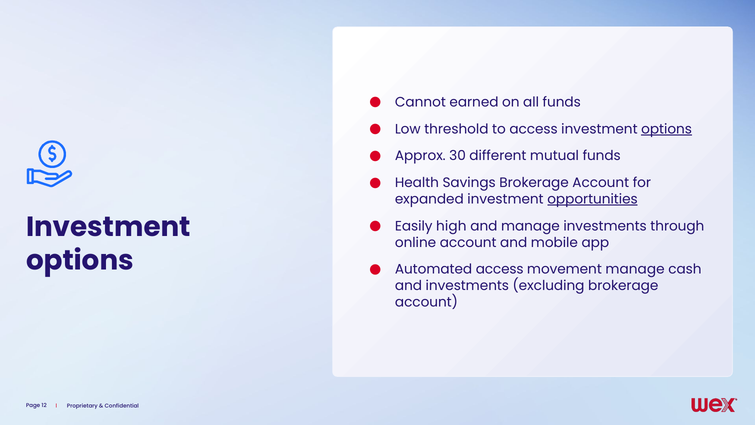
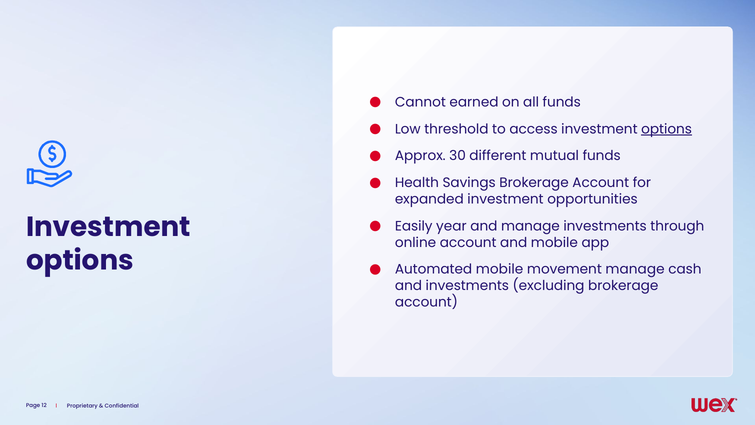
opportunities underline: present -> none
high: high -> year
Automated access: access -> mobile
